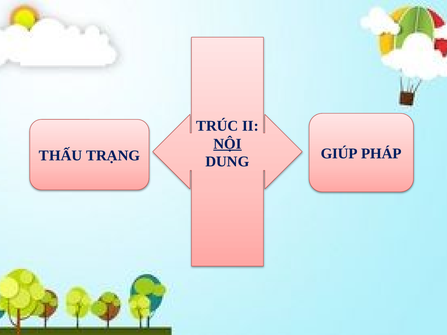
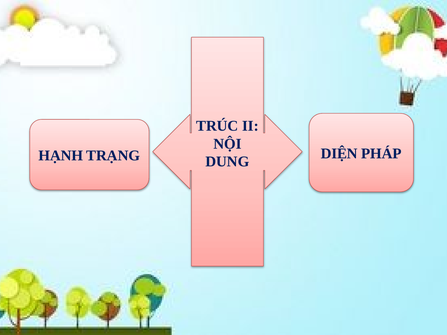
NỘI underline: present -> none
THẤU: THẤU -> HẠNH
GIÚP: GIÚP -> DIỆN
